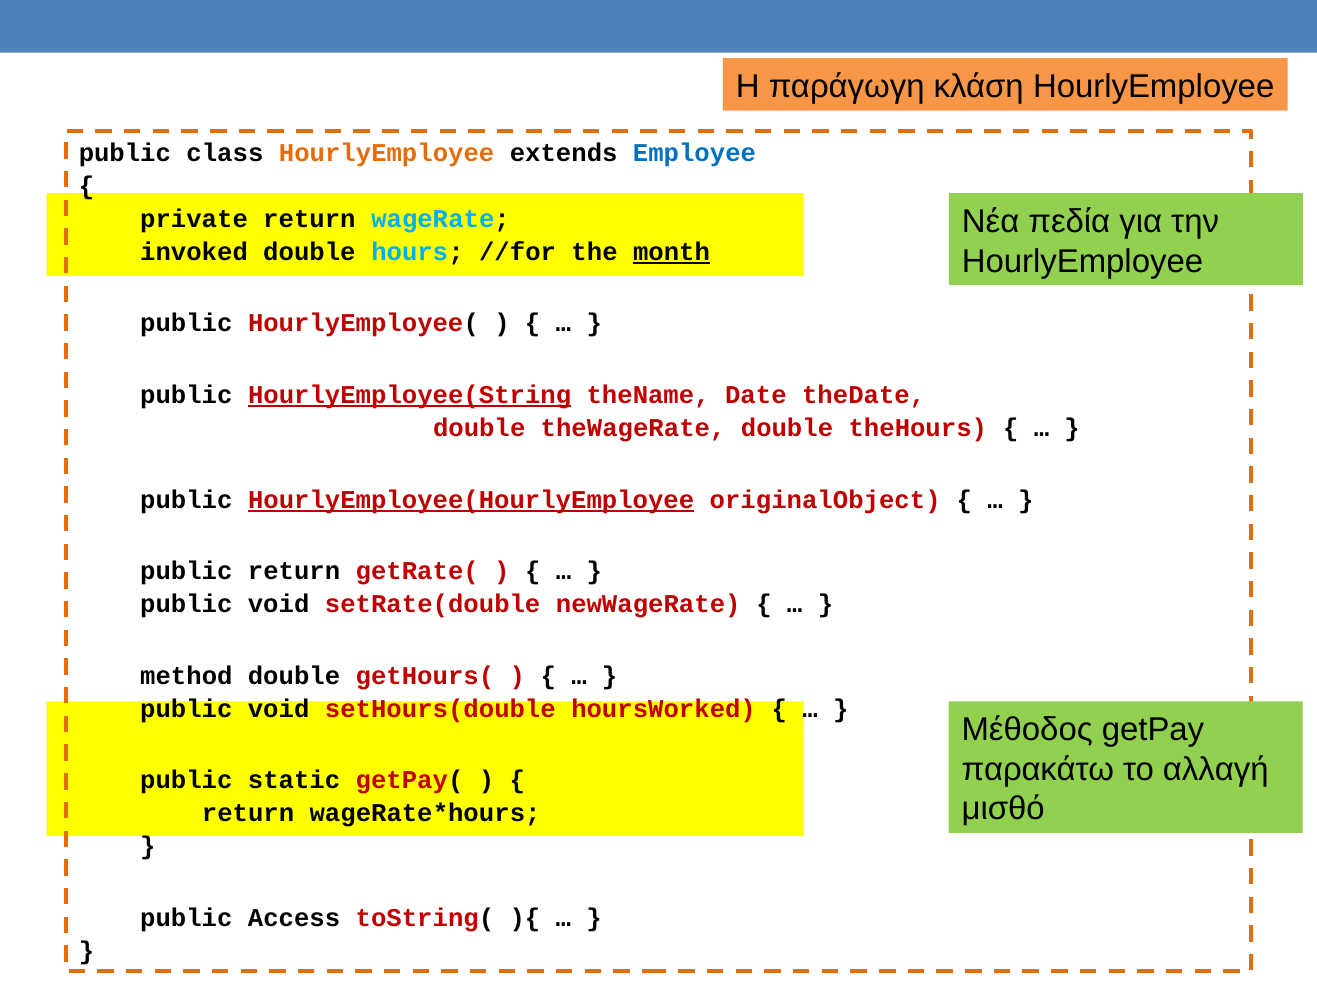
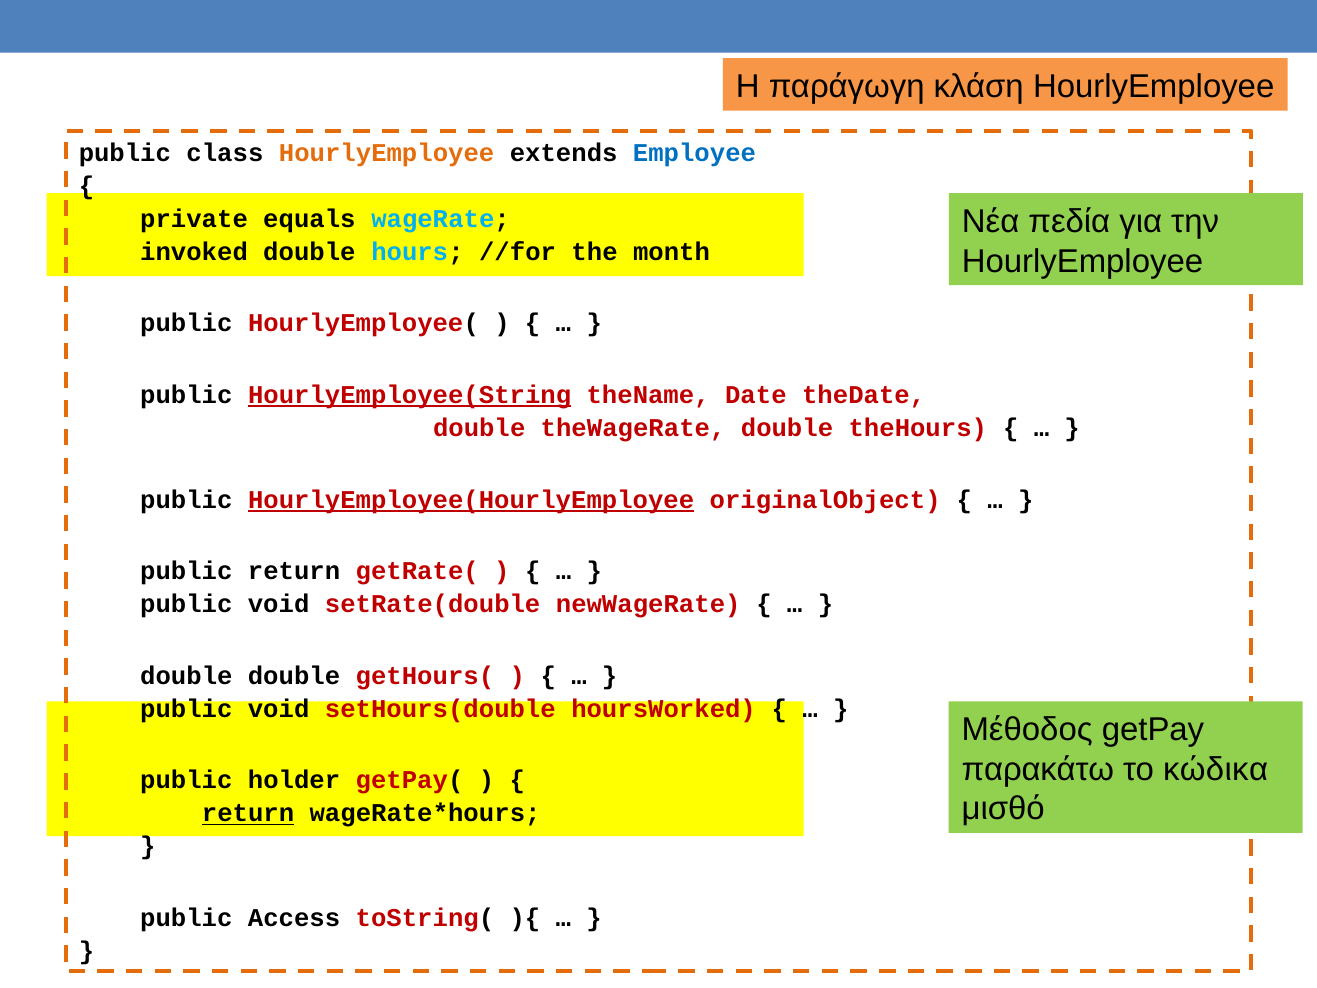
private return: return -> equals
month underline: present -> none
method at (186, 676): method -> double
αλλαγή: αλλαγή -> κώδικα
static: static -> holder
return at (248, 813) underline: none -> present
